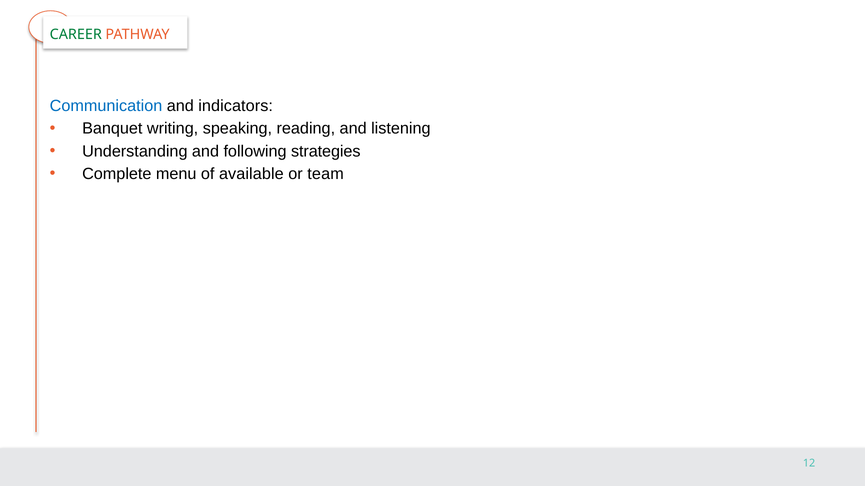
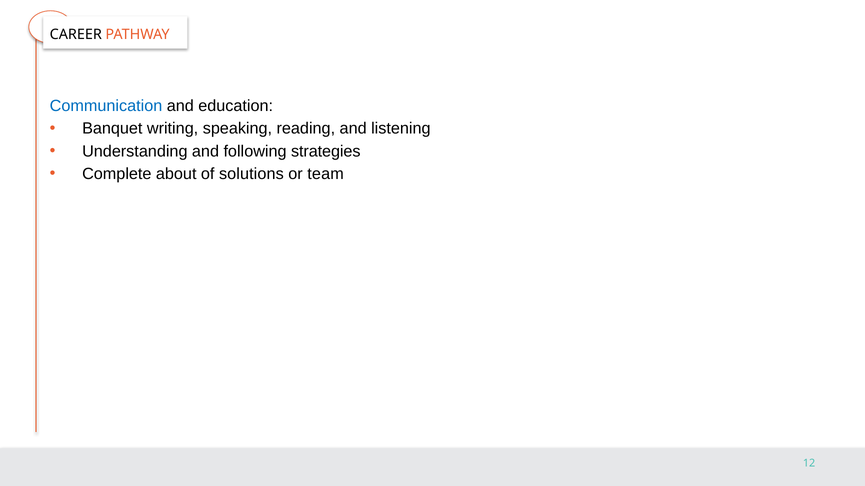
CAREER colour: green -> black
indicators: indicators -> education
menu: menu -> about
available: available -> solutions
